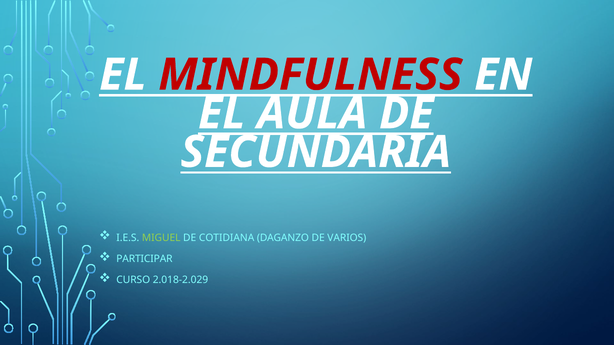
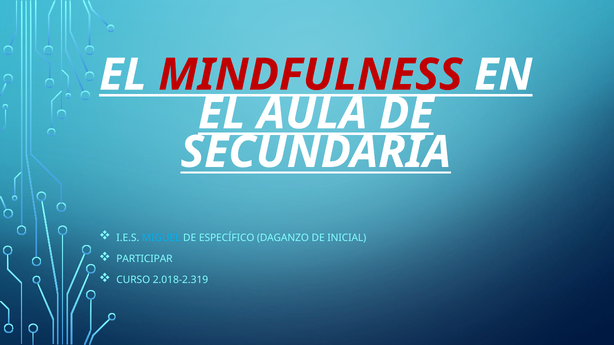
MIGUEL colour: light green -> light blue
COTIDIANA: COTIDIANA -> ESPECÍFICO
VARIOS: VARIOS -> INICIAL
2.018-2.029: 2.018-2.029 -> 2.018-2.319
